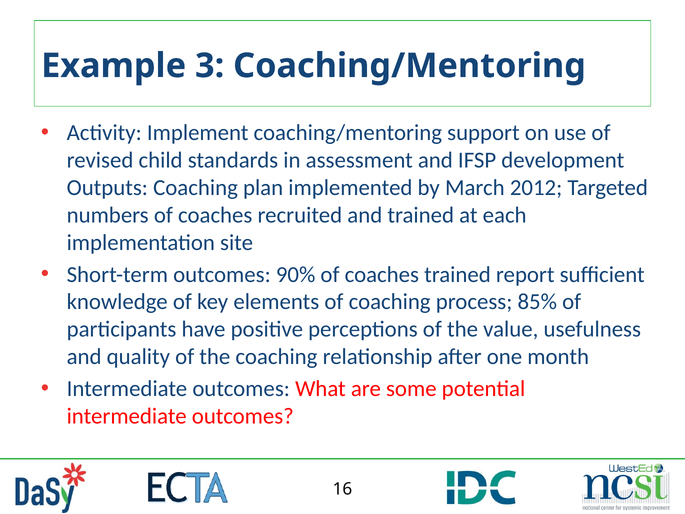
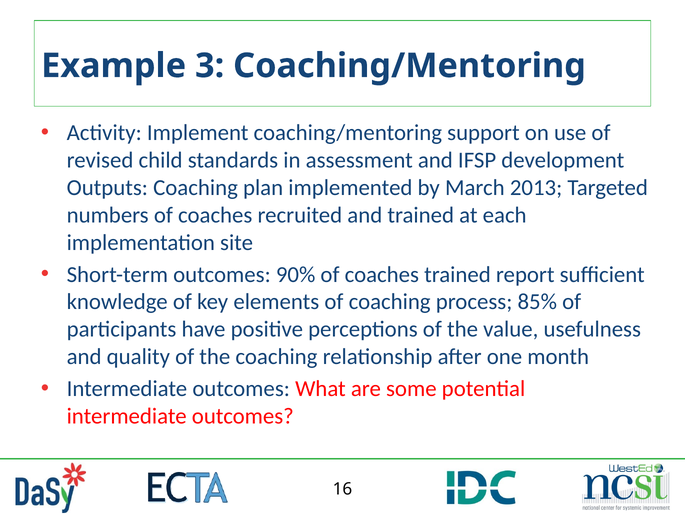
2012: 2012 -> 2013
